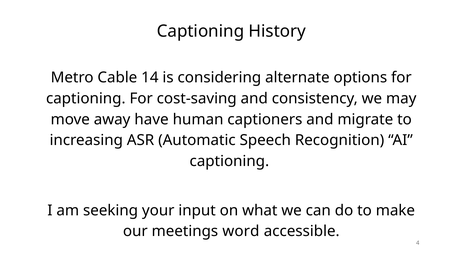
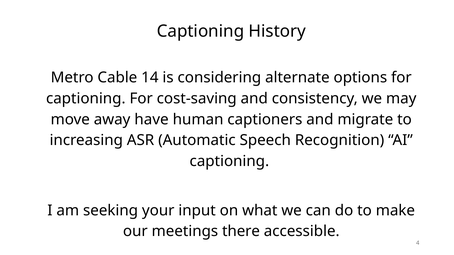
word: word -> there
